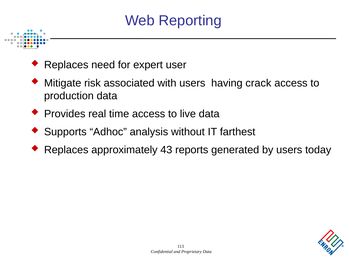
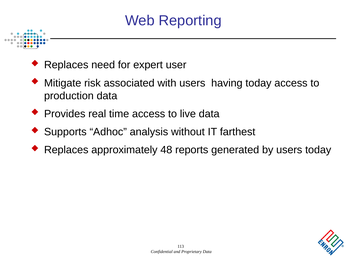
having crack: crack -> today
43: 43 -> 48
